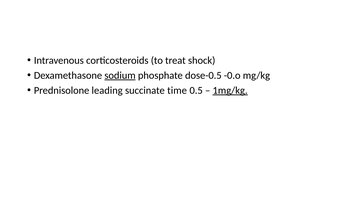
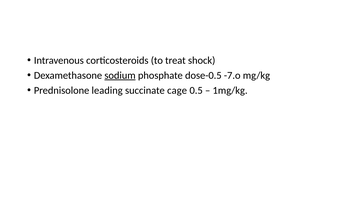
-0.o: -0.o -> -7.o
time: time -> cage
1mg/kg underline: present -> none
